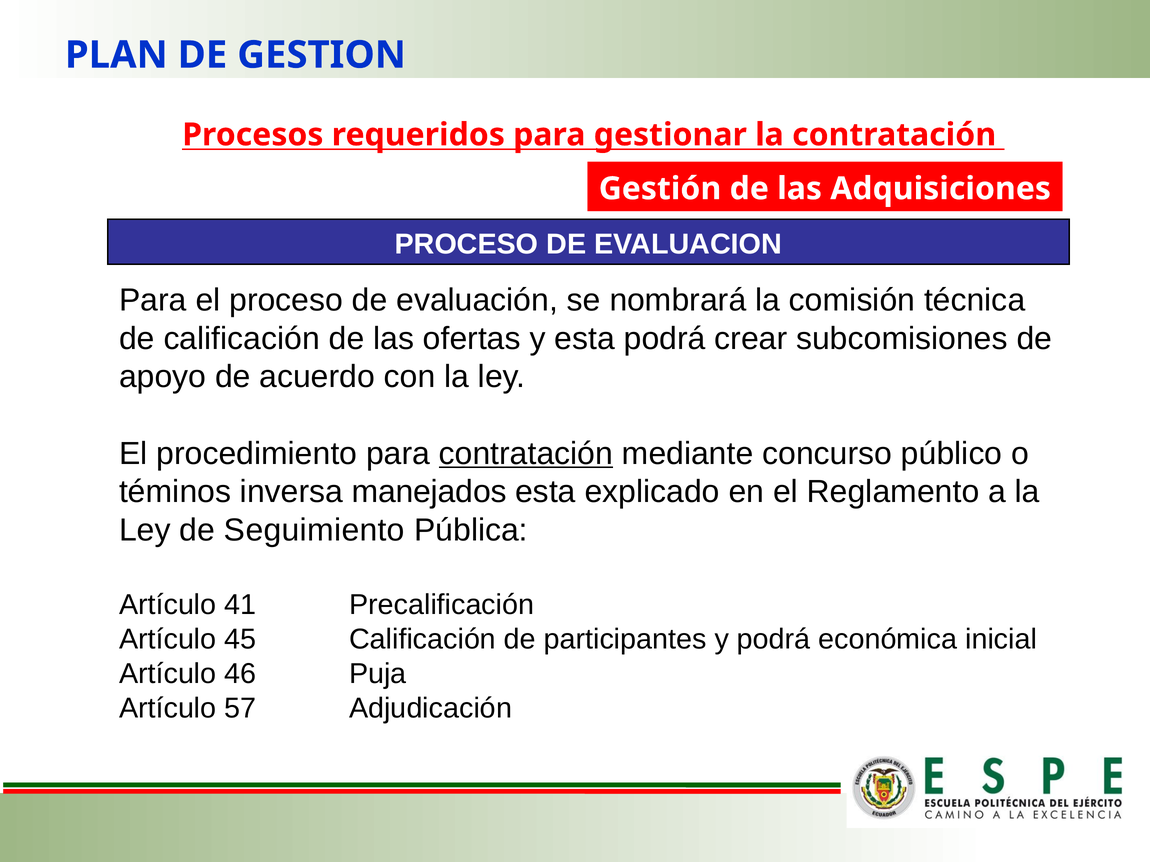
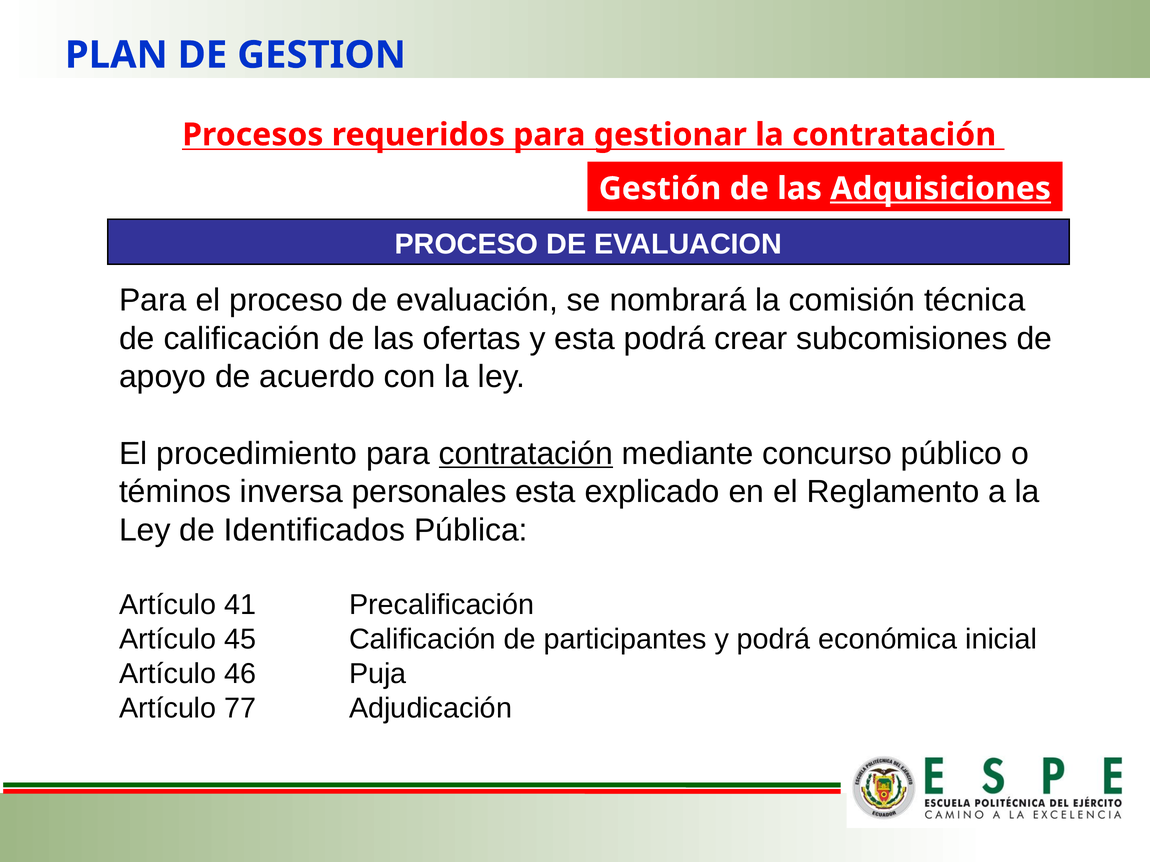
Adquisiciones underline: none -> present
manejados: manejados -> personales
Seguimiento: Seguimiento -> Identificados
57: 57 -> 77
